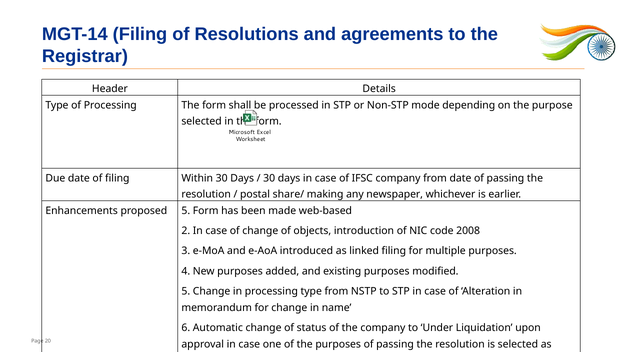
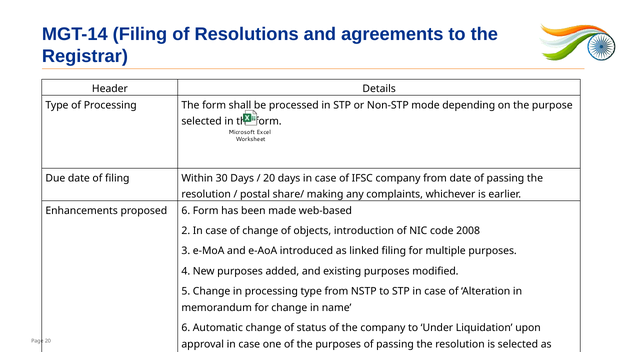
30 at (269, 178): 30 -> 20
newspaper: newspaper -> complaints
proposed 5: 5 -> 6
